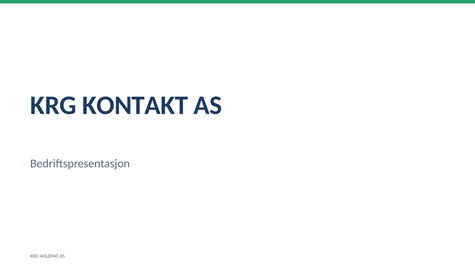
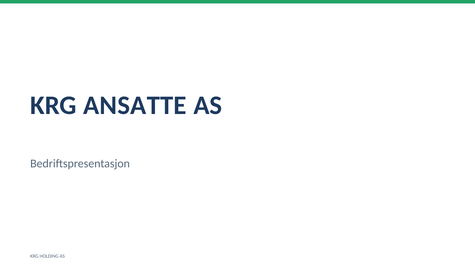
KONTAKT: KONTAKT -> ANSATTE
